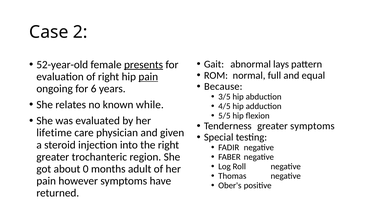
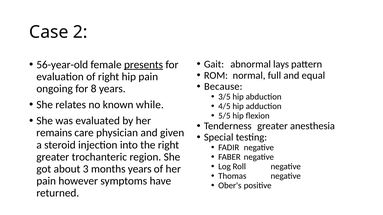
52-year-old: 52-year-old -> 56-year-old
pain at (148, 77) underline: present -> none
6: 6 -> 8
greater symptoms: symptoms -> anesthesia
lifetime: lifetime -> remains
0: 0 -> 3
months adult: adult -> years
